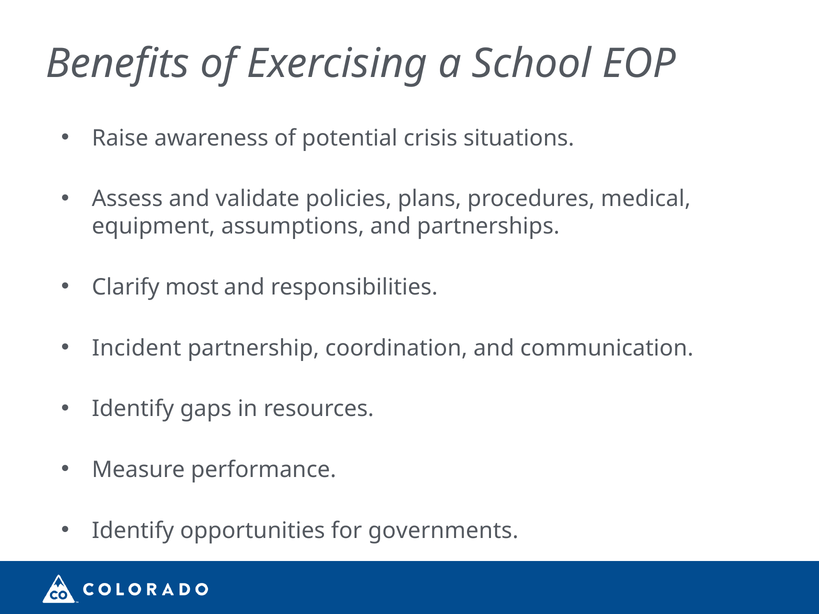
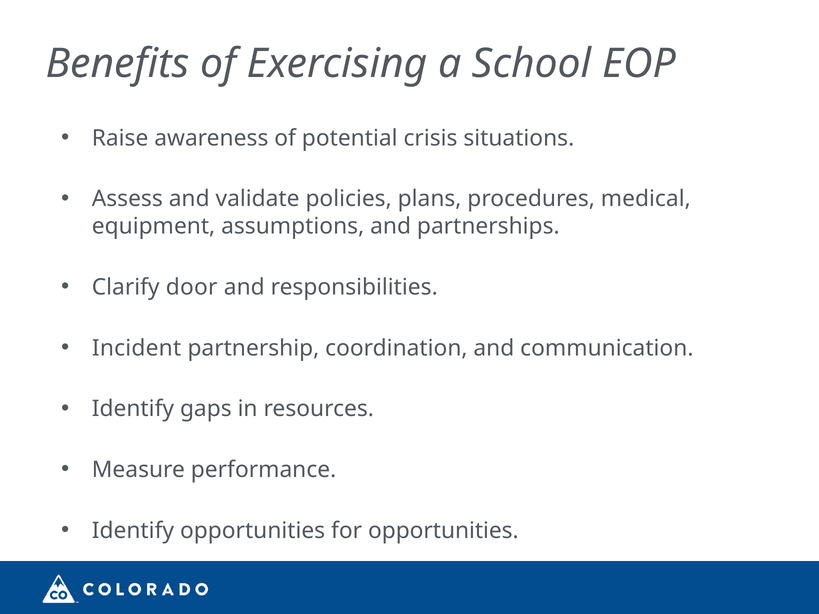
most: most -> door
for governments: governments -> opportunities
